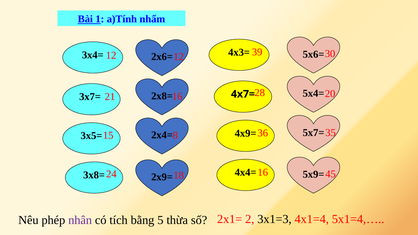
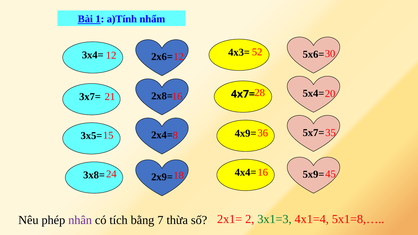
39: 39 -> 52
bằng 5: 5 -> 7
3x1=3 colour: black -> green
5x1=4,…: 5x1=4,… -> 5x1=8,…
